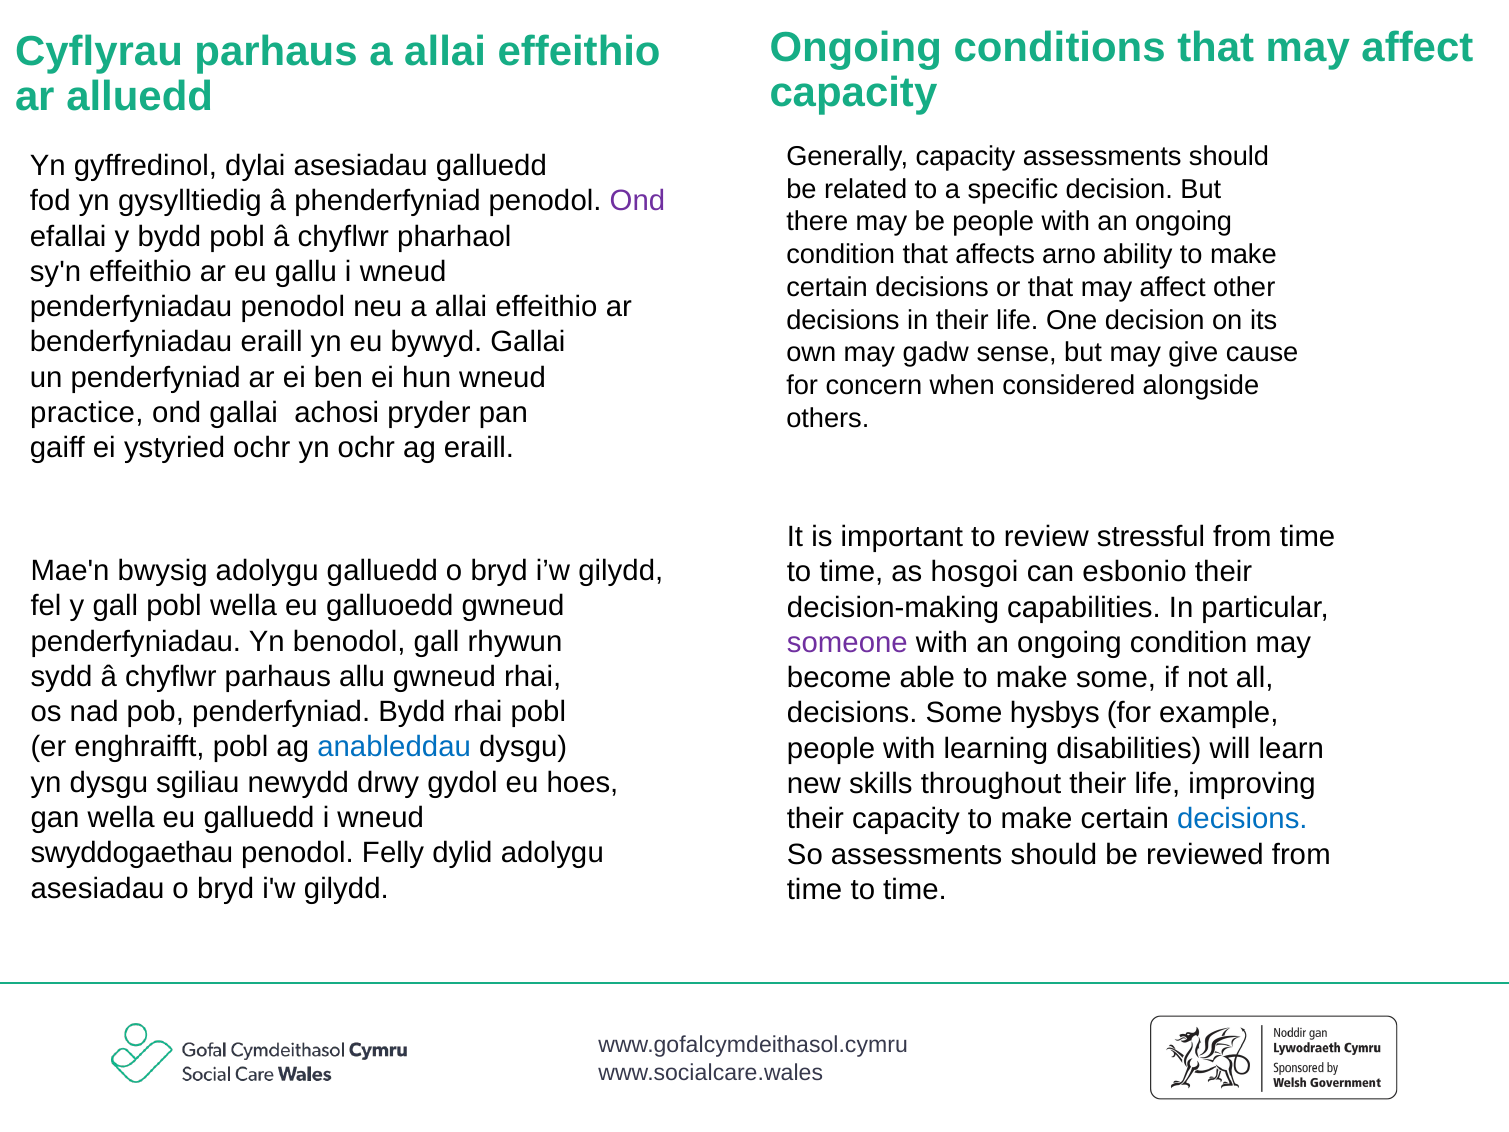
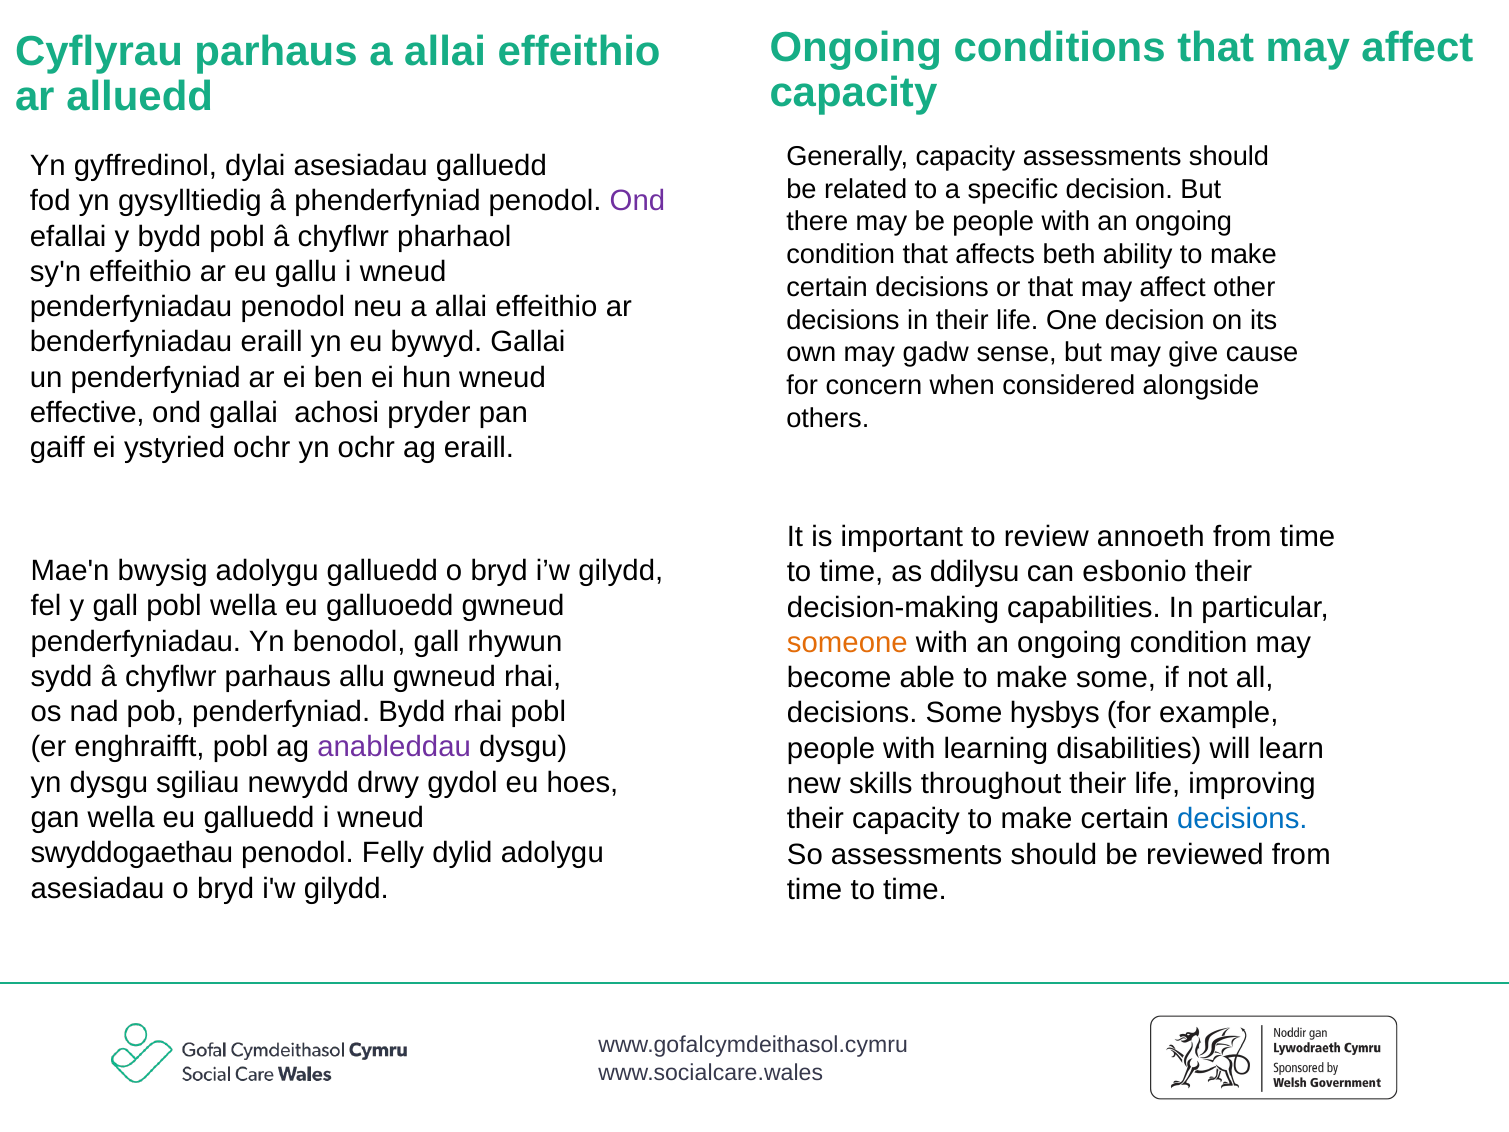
arno: arno -> beth
practice: practice -> effective
stressful: stressful -> annoeth
hosgoi: hosgoi -> ddilysu
someone colour: purple -> orange
anableddau colour: blue -> purple
